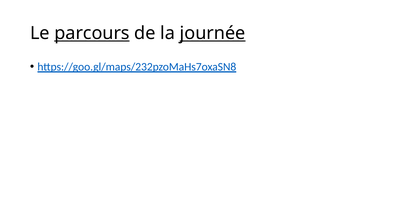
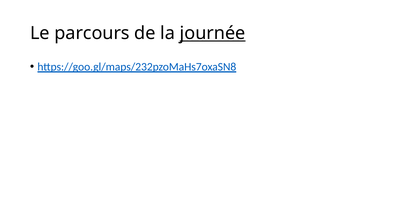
parcours underline: present -> none
